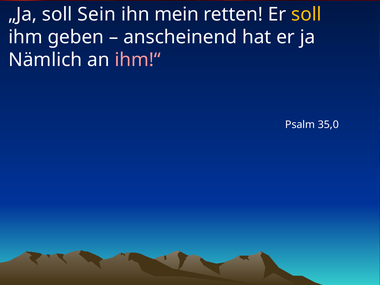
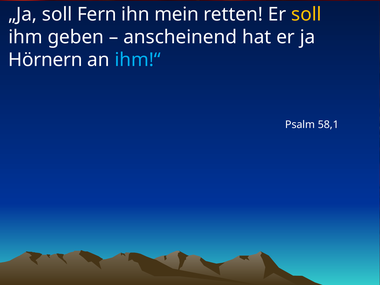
Sein: Sein -> Fern
Nämlich: Nämlich -> Hörnern
ihm!“ colour: pink -> light blue
35,0: 35,0 -> 58,1
